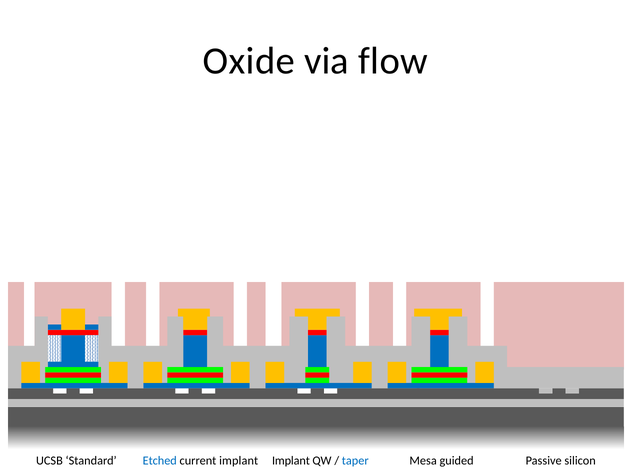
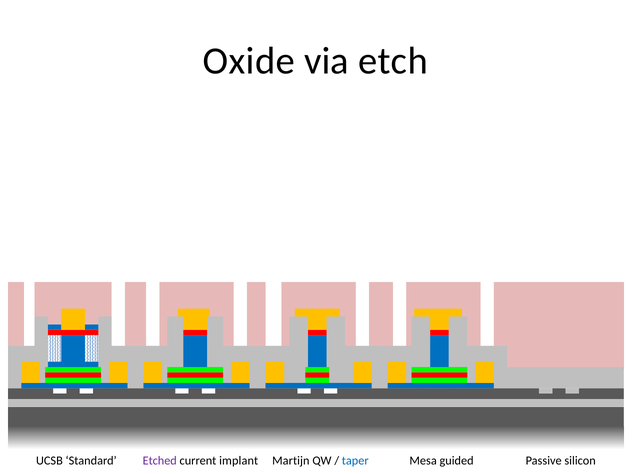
flow: flow -> etch
Etched colour: blue -> purple
Implant at (291, 461): Implant -> Martijn
